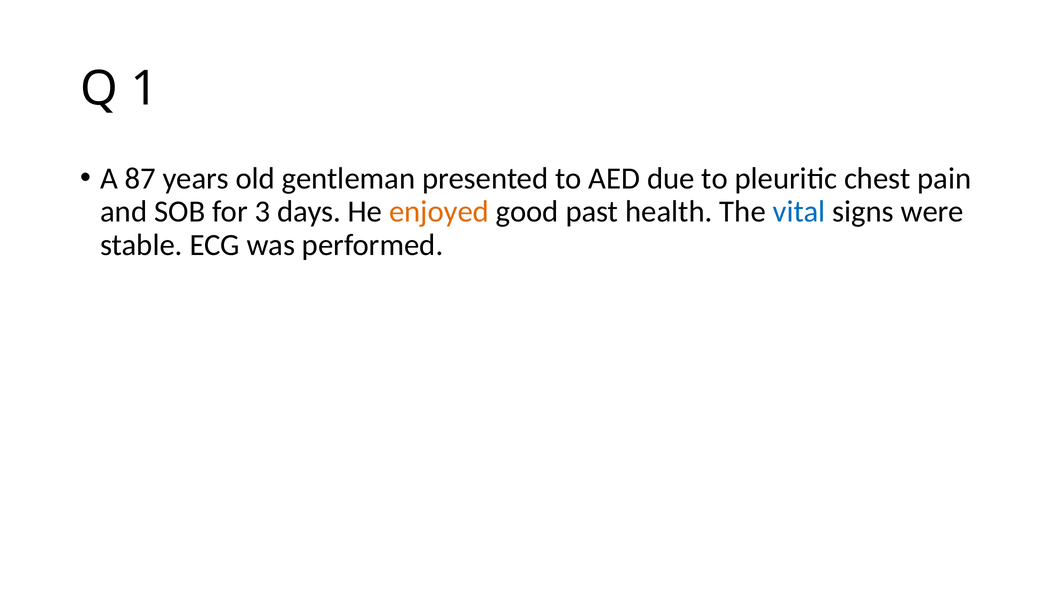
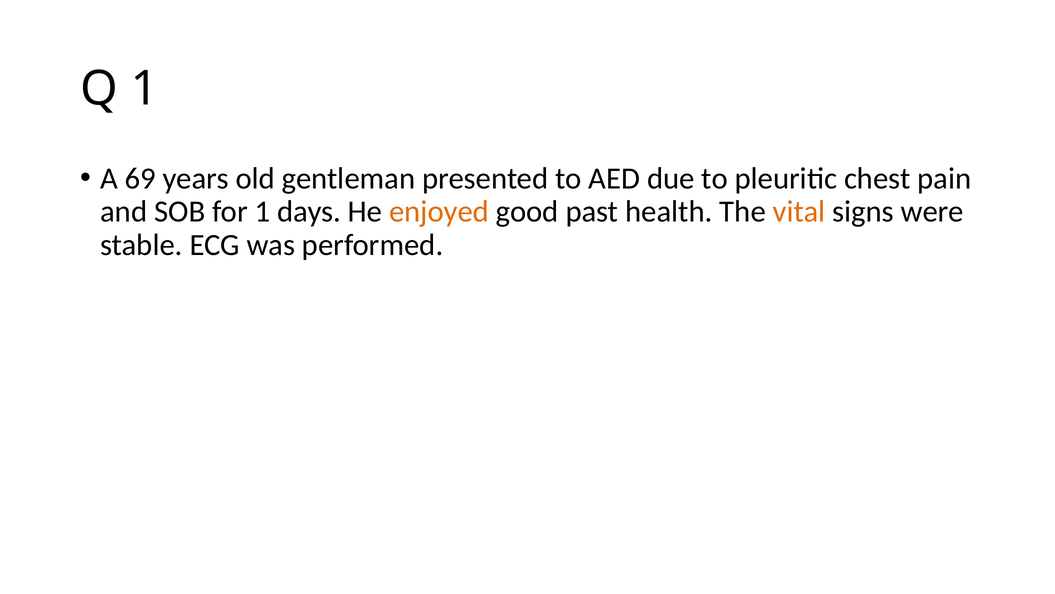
87: 87 -> 69
for 3: 3 -> 1
vital colour: blue -> orange
